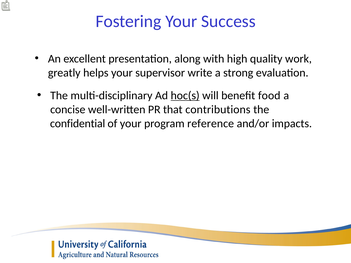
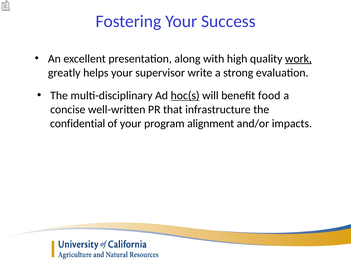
work underline: none -> present
contributions: contributions -> infrastructure
reference: reference -> alignment
